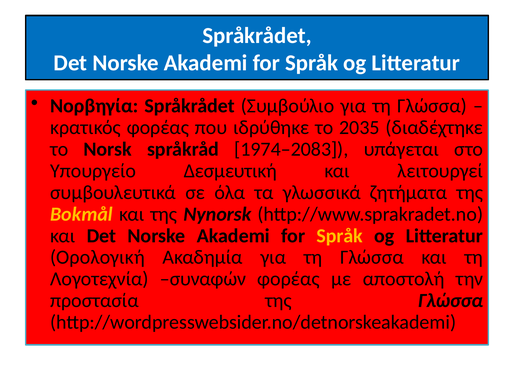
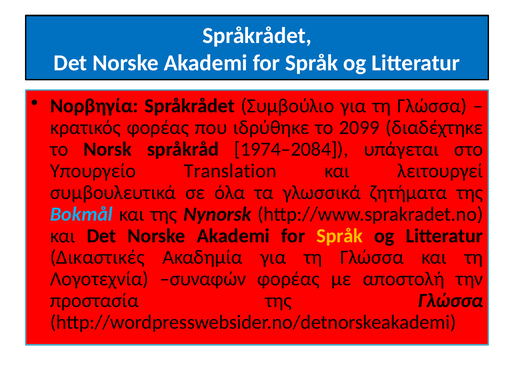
2035: 2035 -> 2099
1974–2083: 1974–2083 -> 1974–2084
Δεσμευτική: Δεσμευτική -> Translation
Bokmål colour: yellow -> light blue
Ορολογική: Ορολογική -> Δικαστικές
